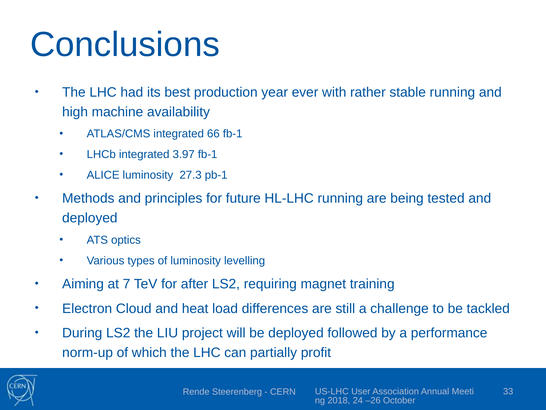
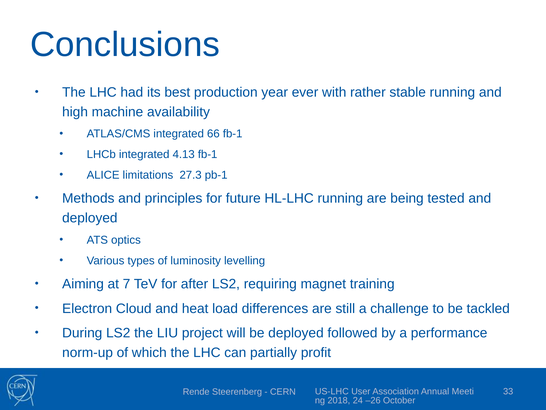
3.97: 3.97 -> 4.13
ALICE luminosity: luminosity -> limitations
